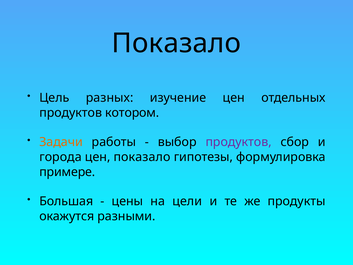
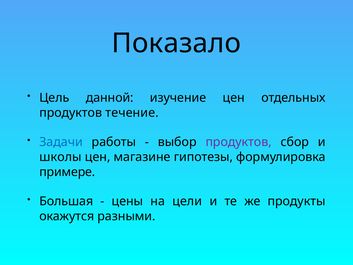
разных: разных -> данной
котором: котором -> течение
Задачи colour: orange -> blue
города: города -> школы
цен показало: показало -> магазине
